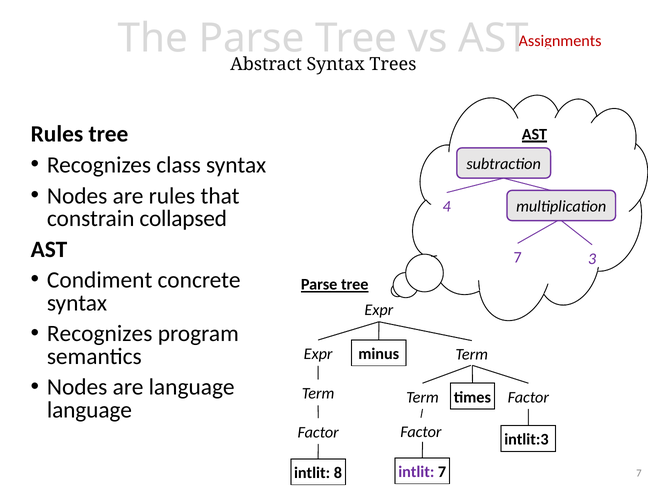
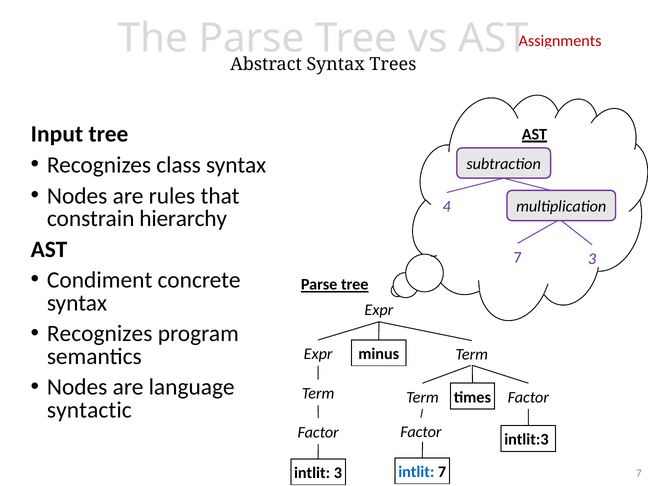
Rules at (57, 134): Rules -> Input
collapsed: collapsed -> hierarchy
language at (89, 410): language -> syntactic
intlit at (416, 472) colour: purple -> blue
intlit 8: 8 -> 3
